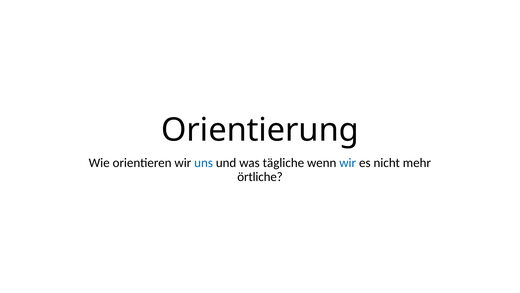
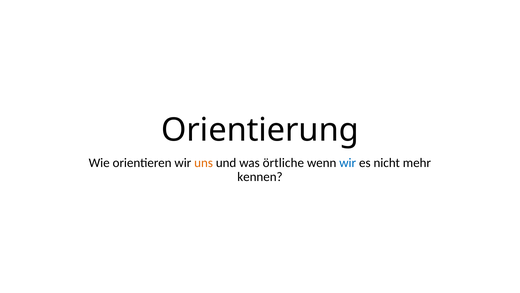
uns colour: blue -> orange
tägliche: tägliche -> örtliche
örtliche: örtliche -> kennen
